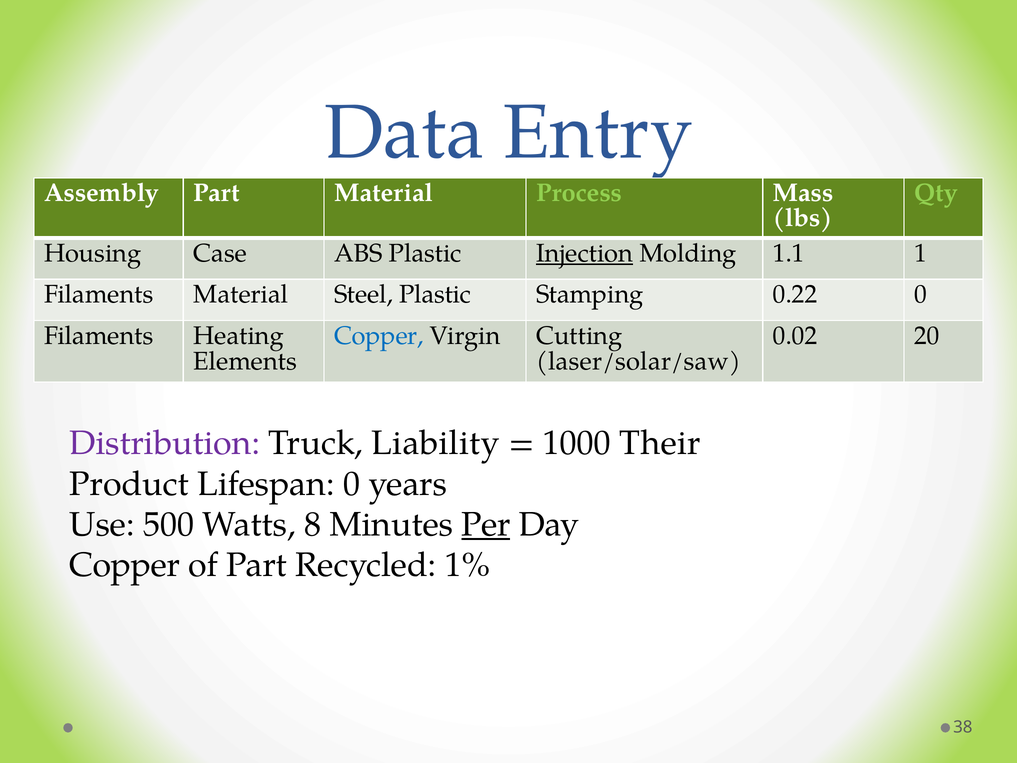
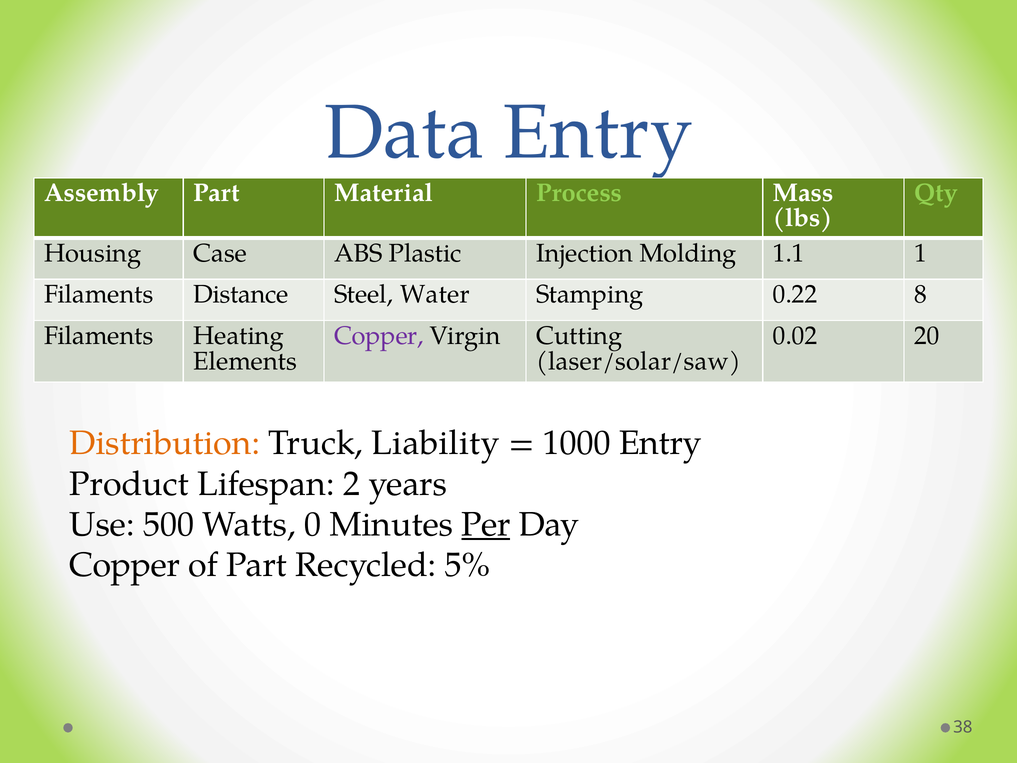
Injection underline: present -> none
Filaments Material: Material -> Distance
Steel Plastic: Plastic -> Water
0.22 0: 0 -> 8
Copper at (379, 336) colour: blue -> purple
Distribution colour: purple -> orange
1000 Their: Their -> Entry
Lifespan 0: 0 -> 2
8: 8 -> 0
1%: 1% -> 5%
